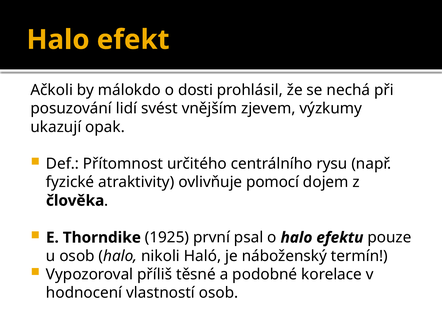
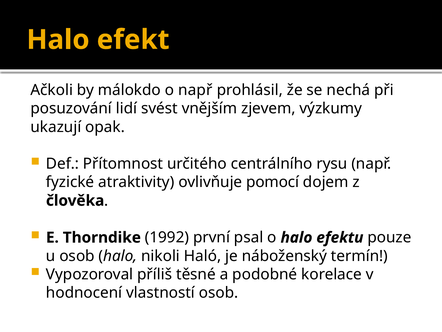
o dosti: dosti -> např
1925: 1925 -> 1992
